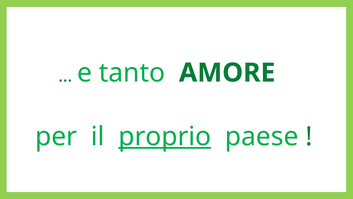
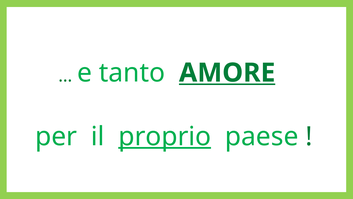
AMORE underline: none -> present
